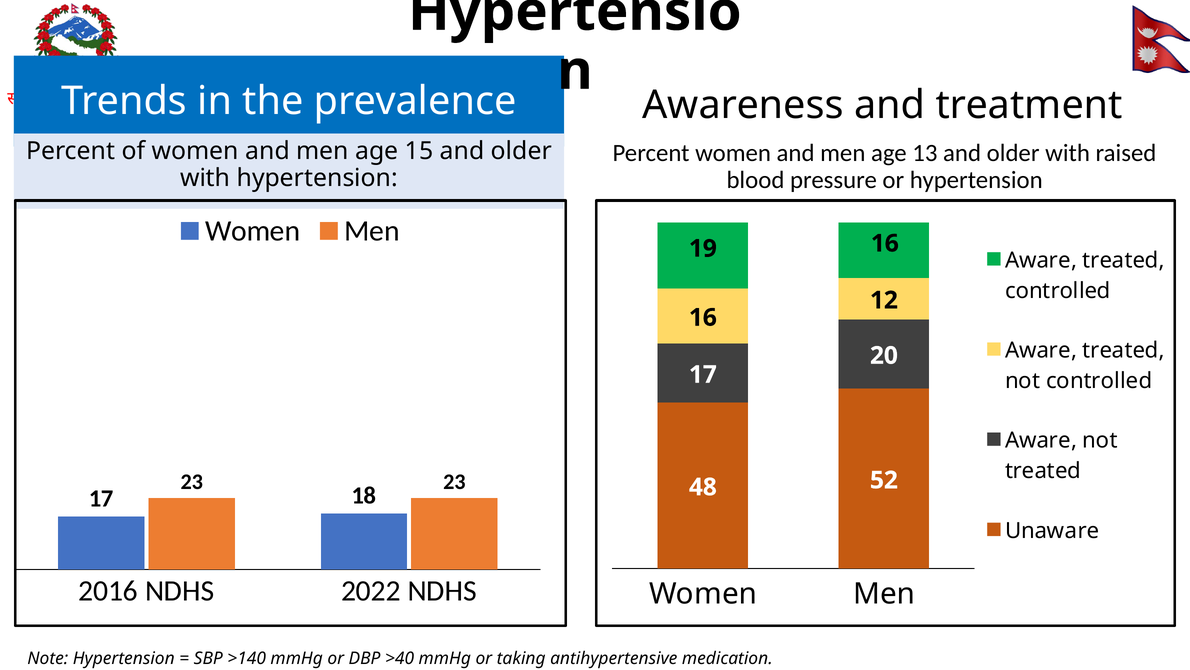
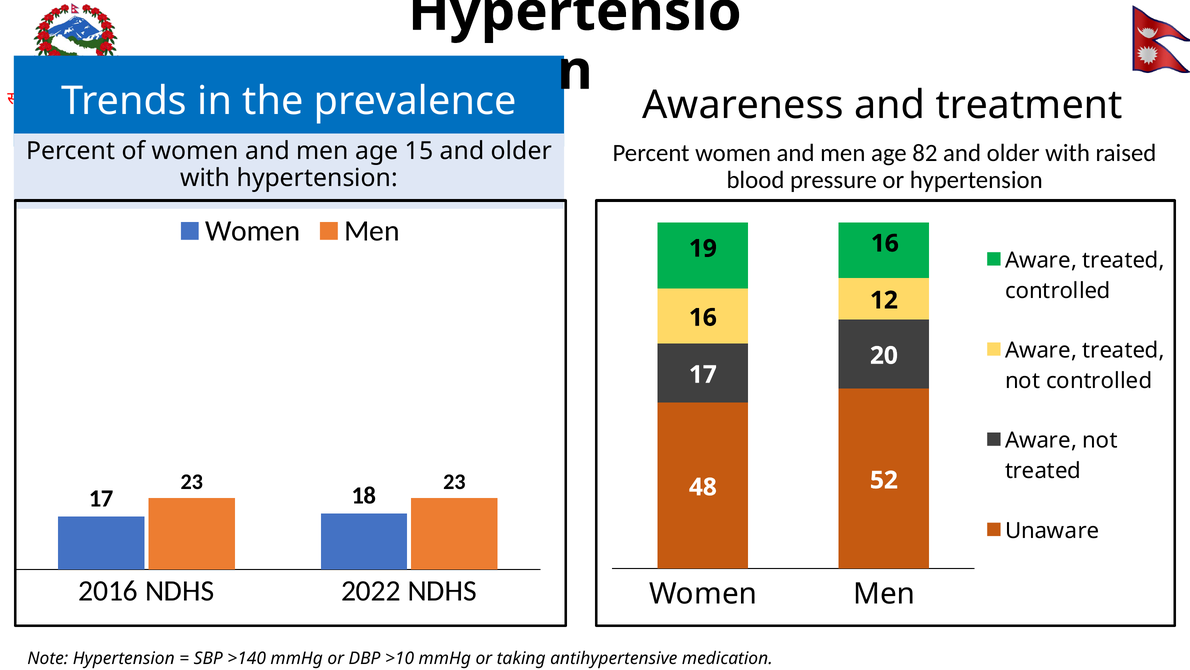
13: 13 -> 82
>40: >40 -> >10
